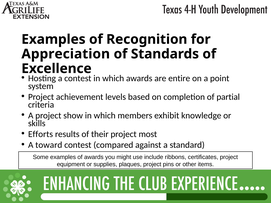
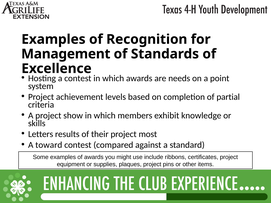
Appreciation: Appreciation -> Management
entire: entire -> needs
Efforts: Efforts -> Letters
